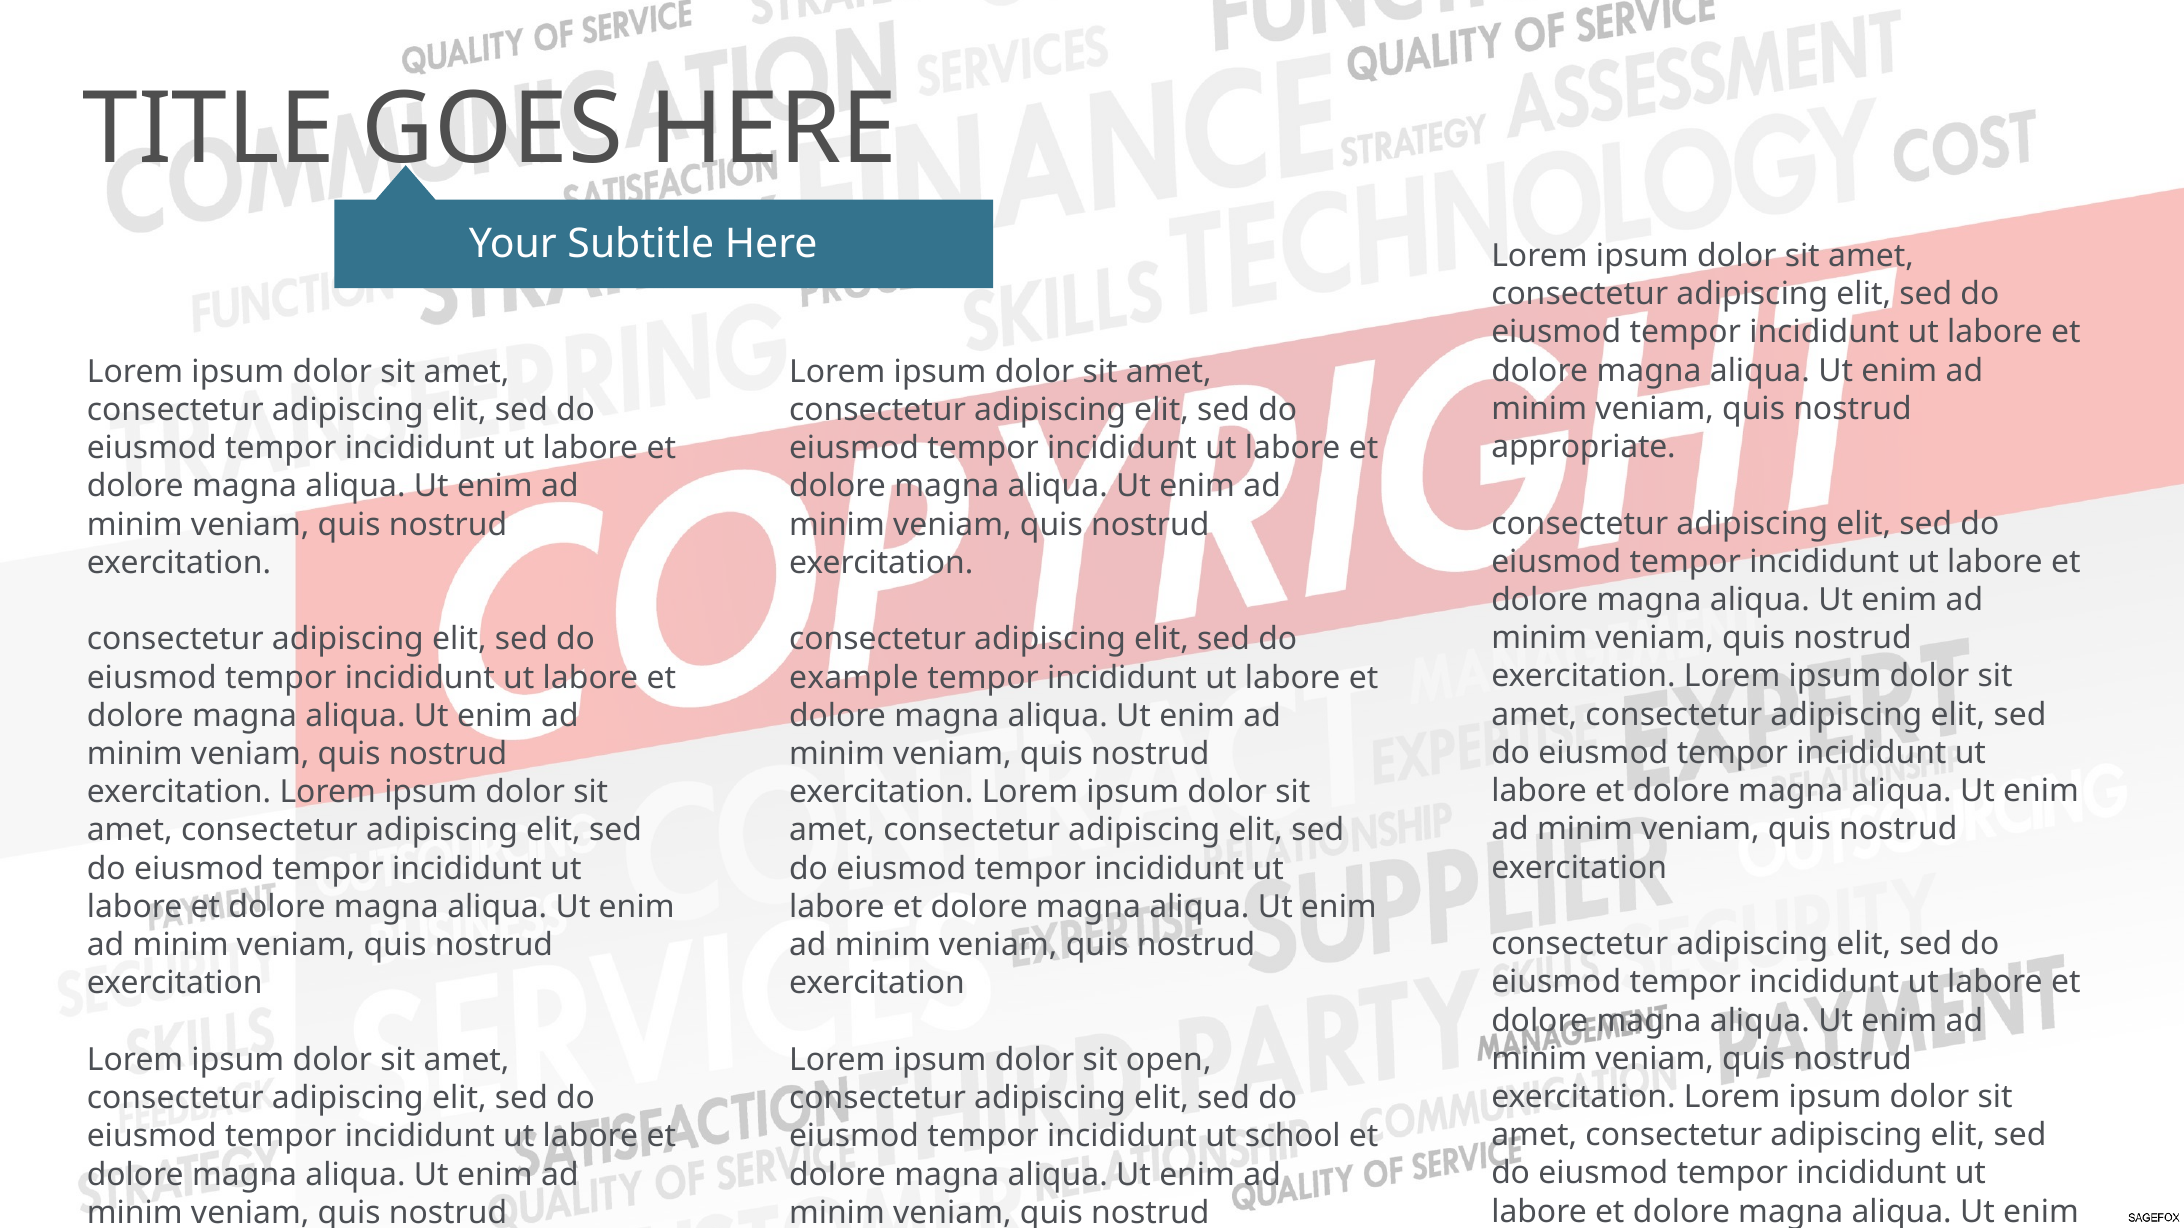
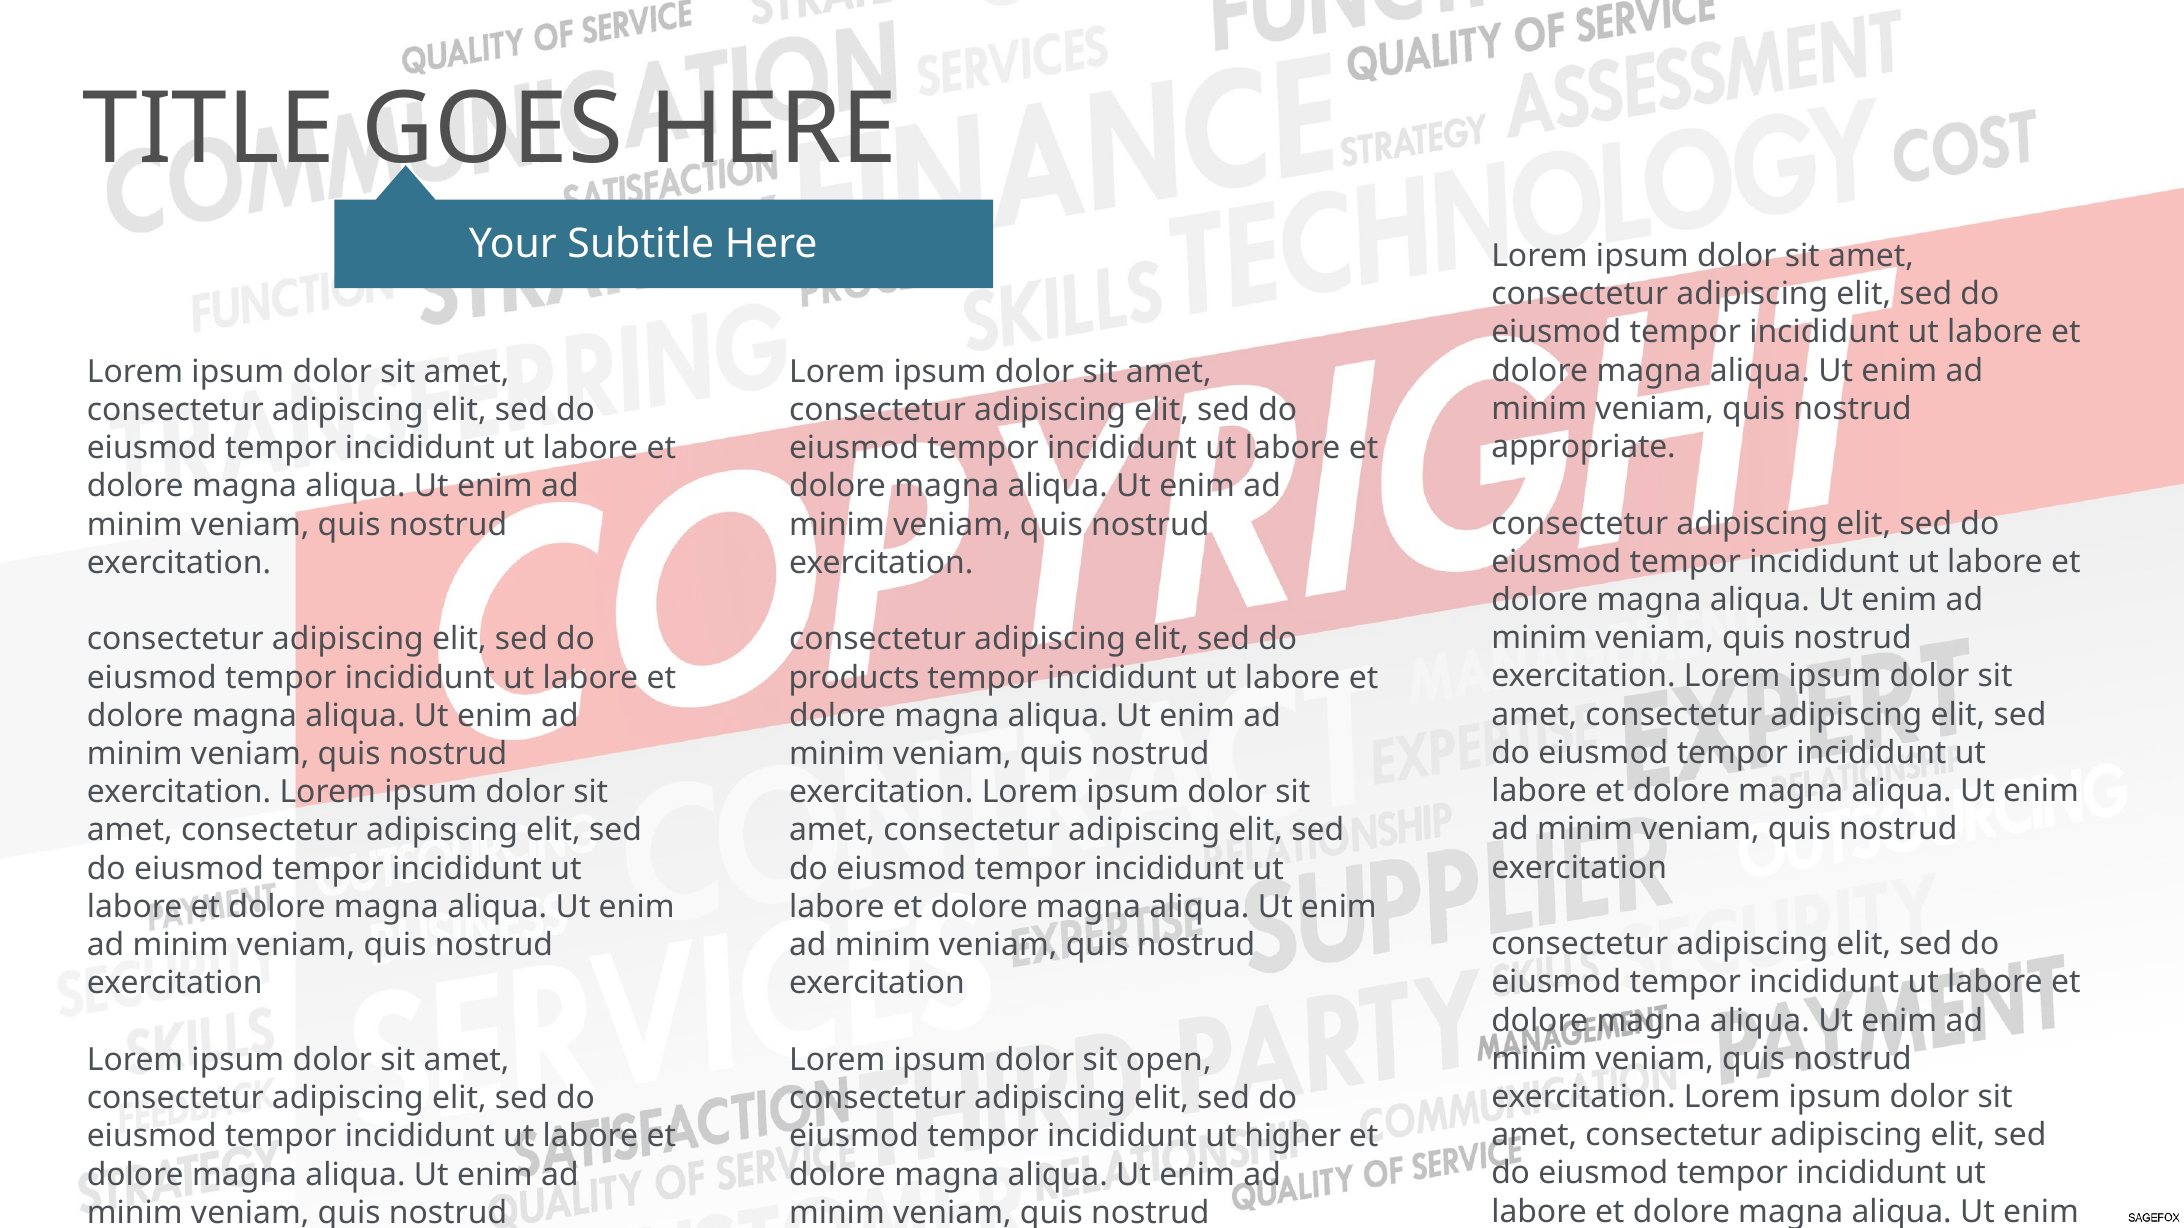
example: example -> products
school: school -> higher
